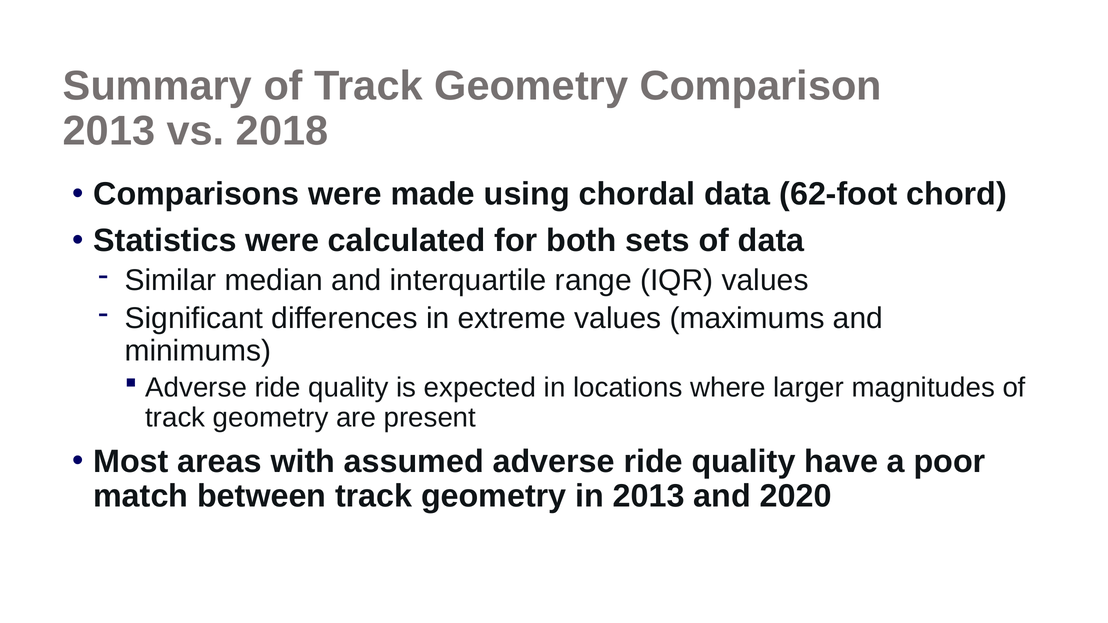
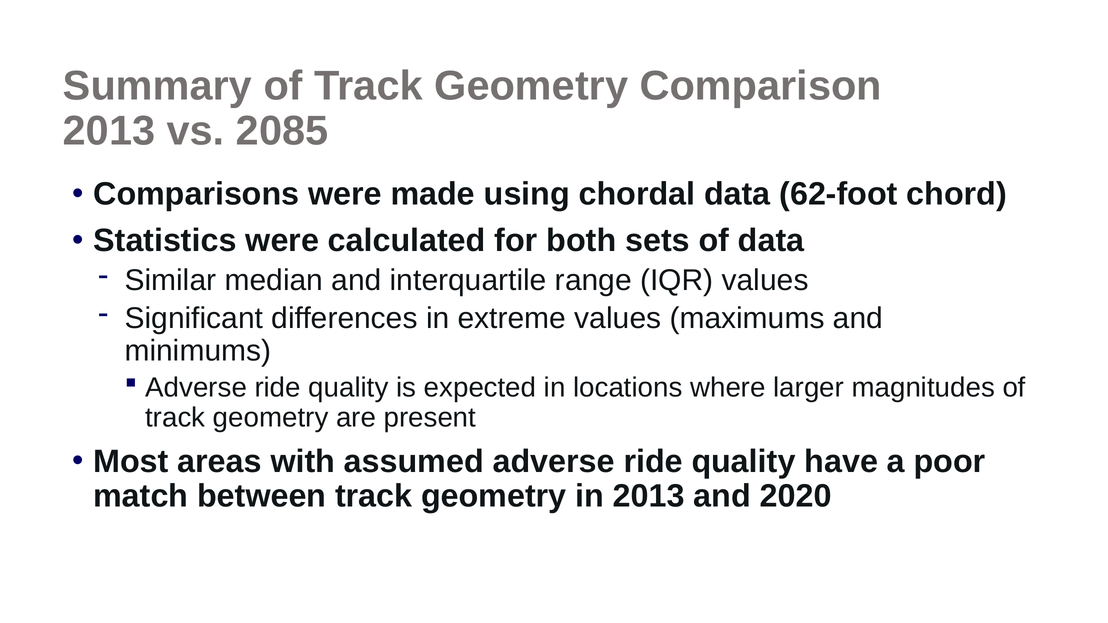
2018: 2018 -> 2085
